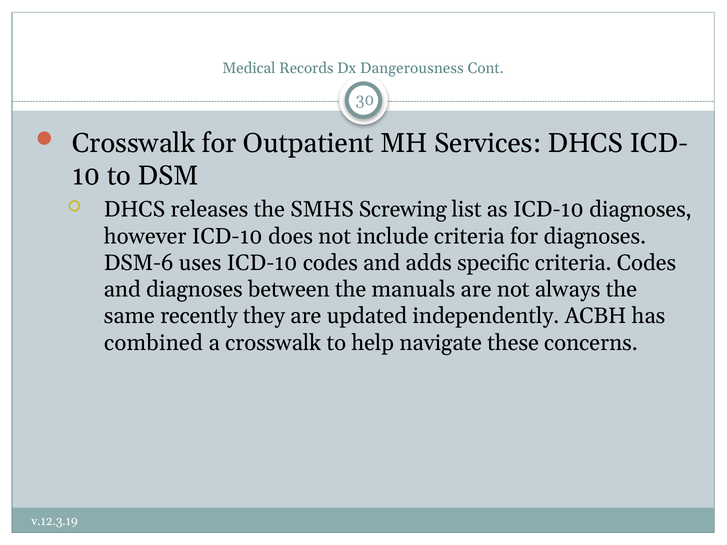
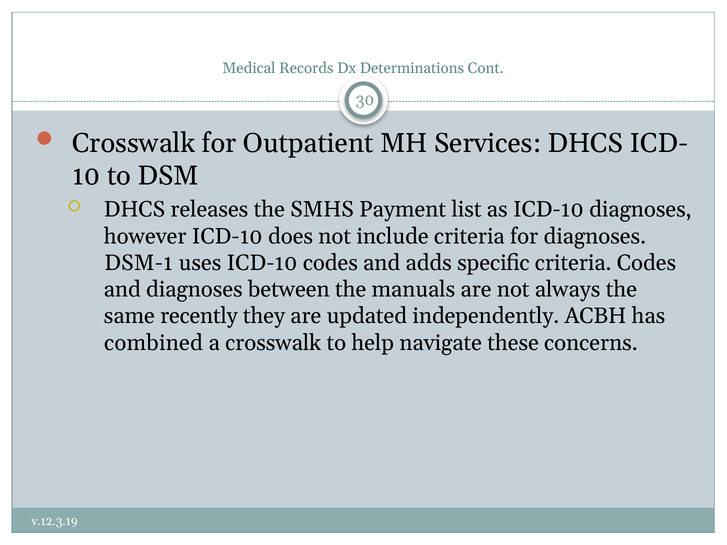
Dangerousness: Dangerousness -> Determinations
Screwing: Screwing -> Payment
DSM-6: DSM-6 -> DSM-1
